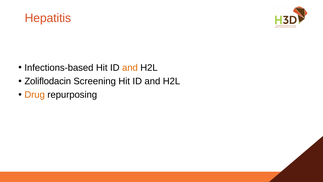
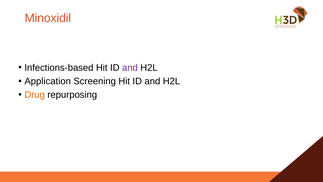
Hepatitis: Hepatitis -> Minoxidil
and at (130, 68) colour: orange -> purple
Zoliflodacin: Zoliflodacin -> Application
